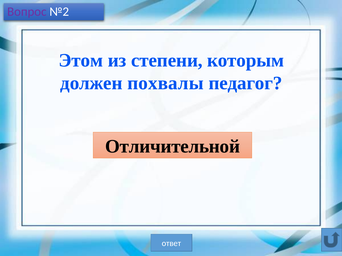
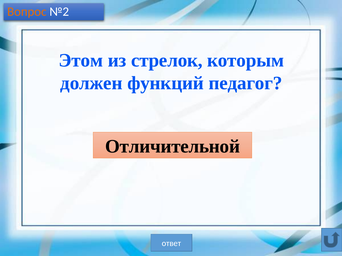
Вопрос colour: purple -> orange
степени: степени -> стрелок
похвалы: похвалы -> функций
